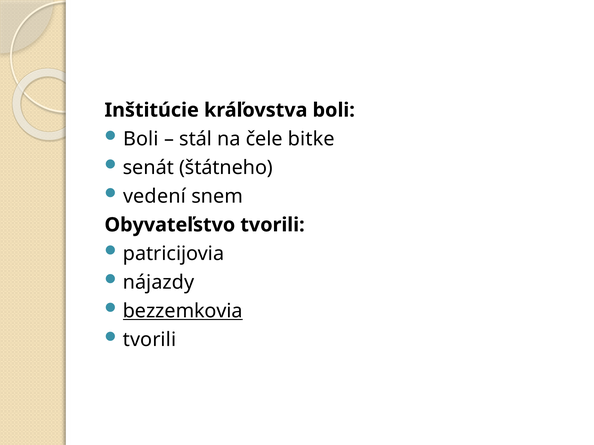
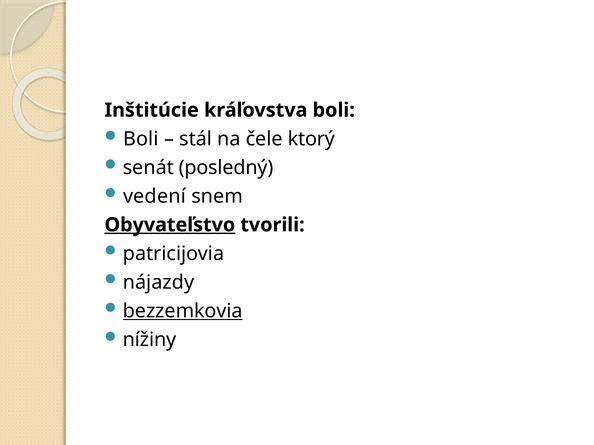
bitke: bitke -> ktorý
štátneho: štátneho -> posledný
Obyvateľstvo underline: none -> present
tvorili at (150, 340): tvorili -> nížiny
